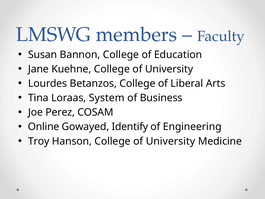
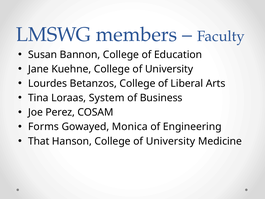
Online: Online -> Forms
Identify: Identify -> Monica
Troy: Troy -> That
